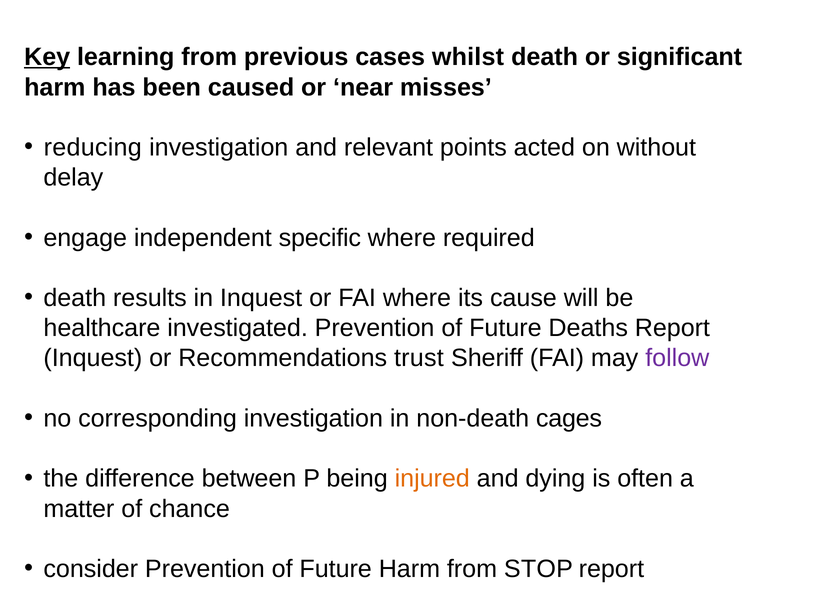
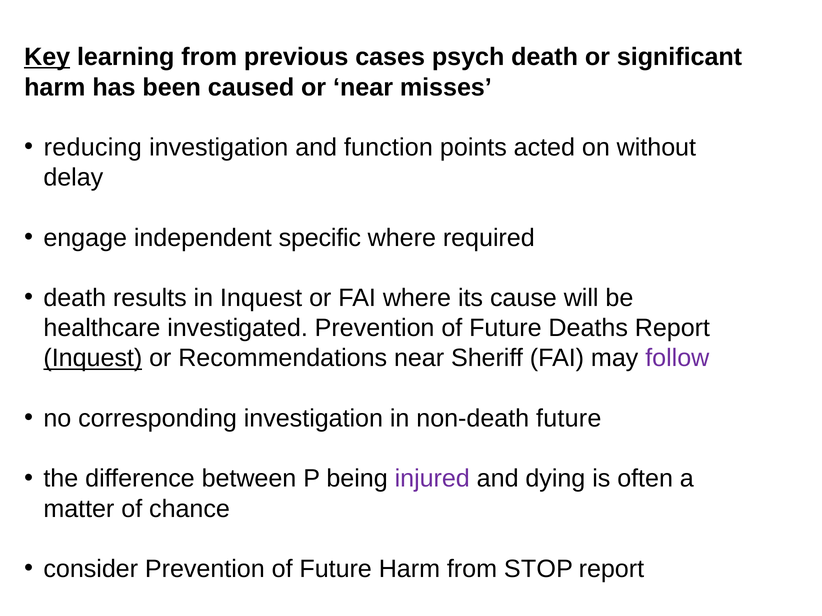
whilst: whilst -> psych
relevant: relevant -> function
Inquest at (93, 359) underline: none -> present
Recommendations trust: trust -> near
non-death cages: cages -> future
injured colour: orange -> purple
